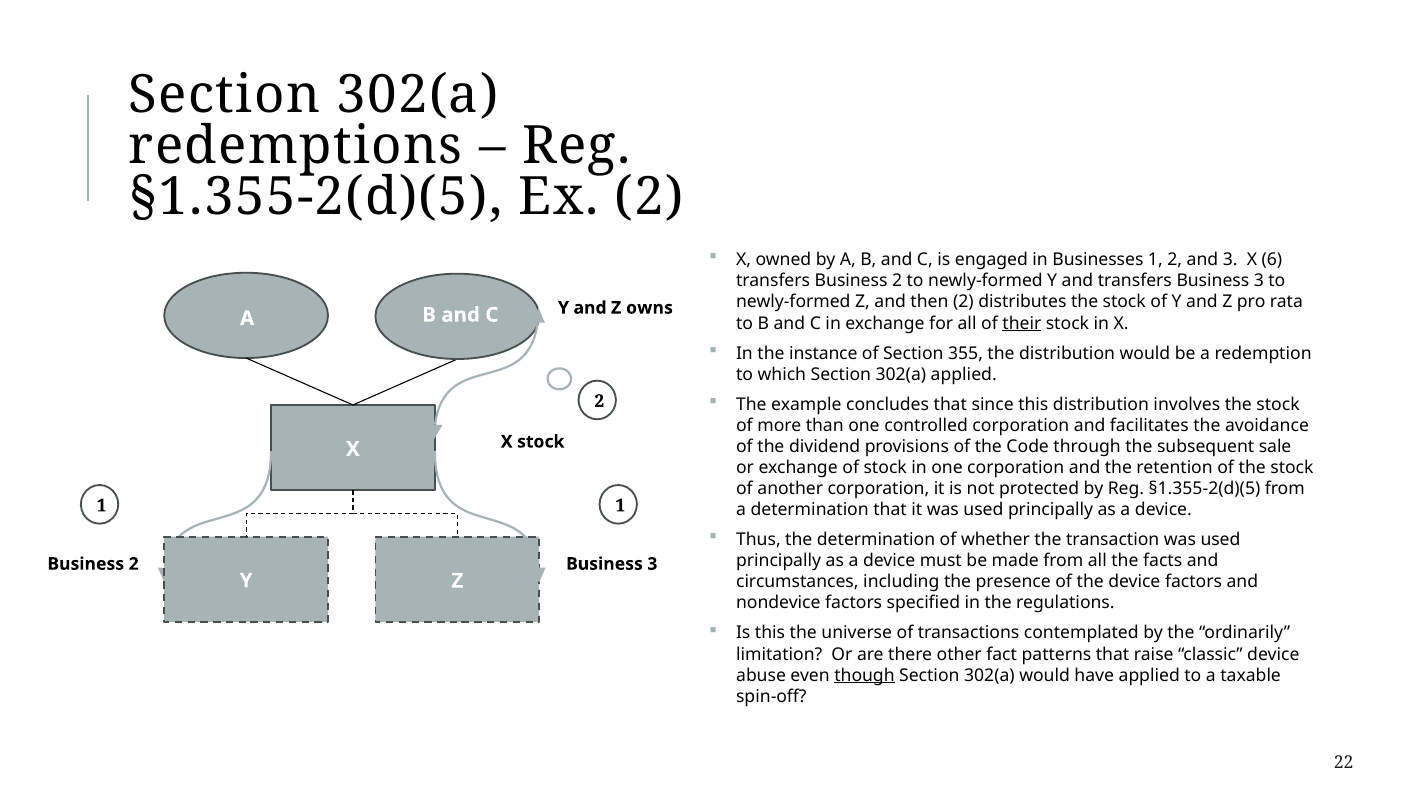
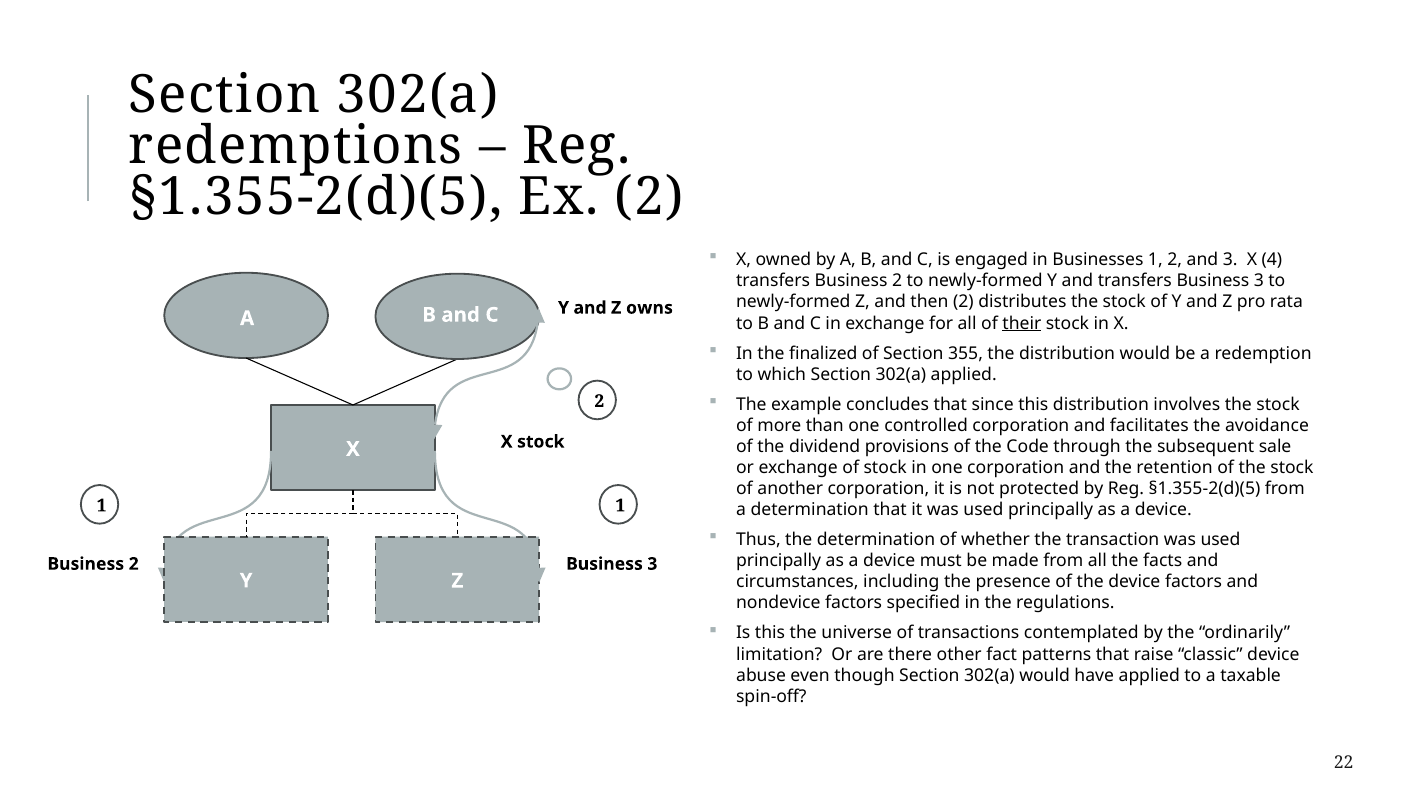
6: 6 -> 4
instance: instance -> finalized
though underline: present -> none
